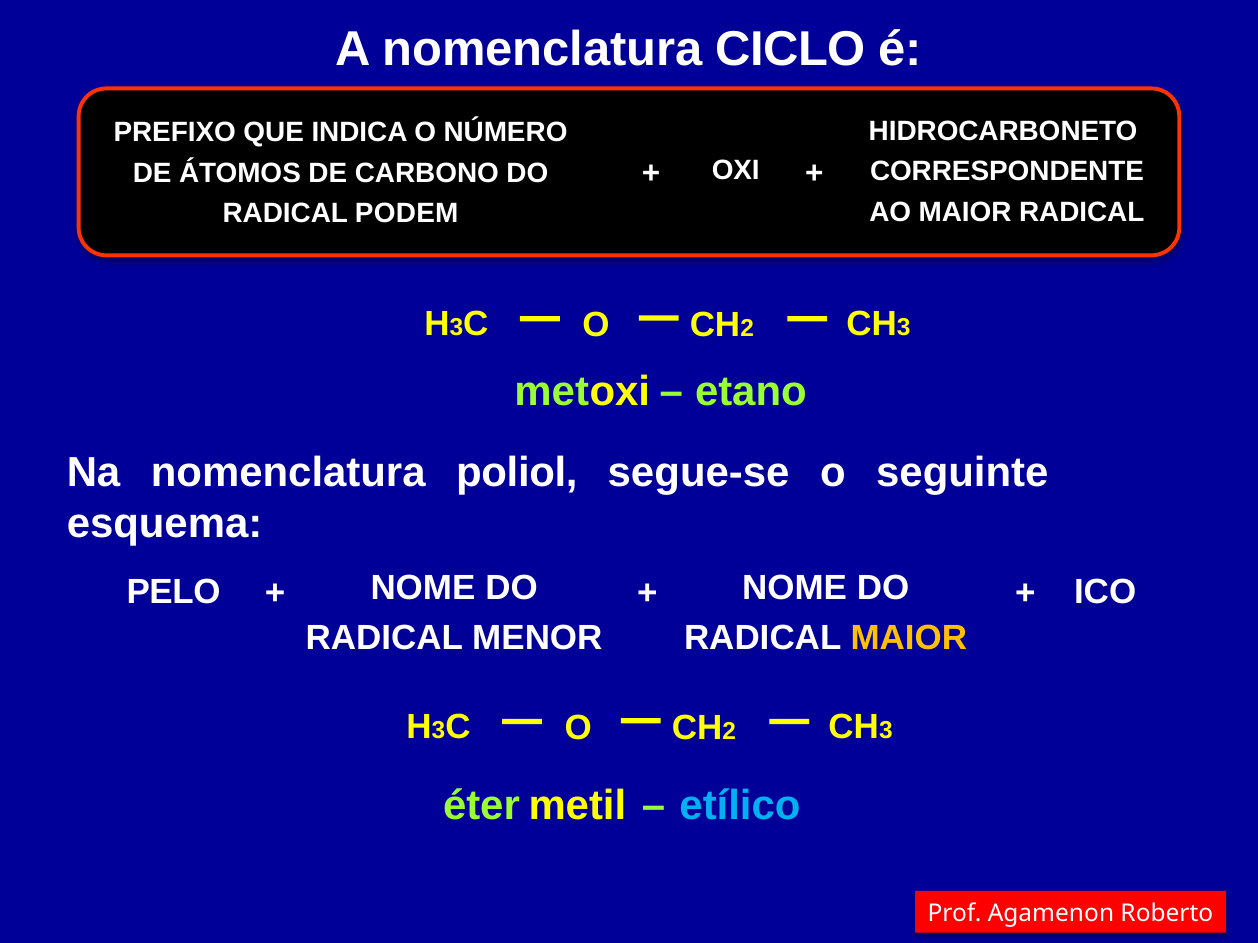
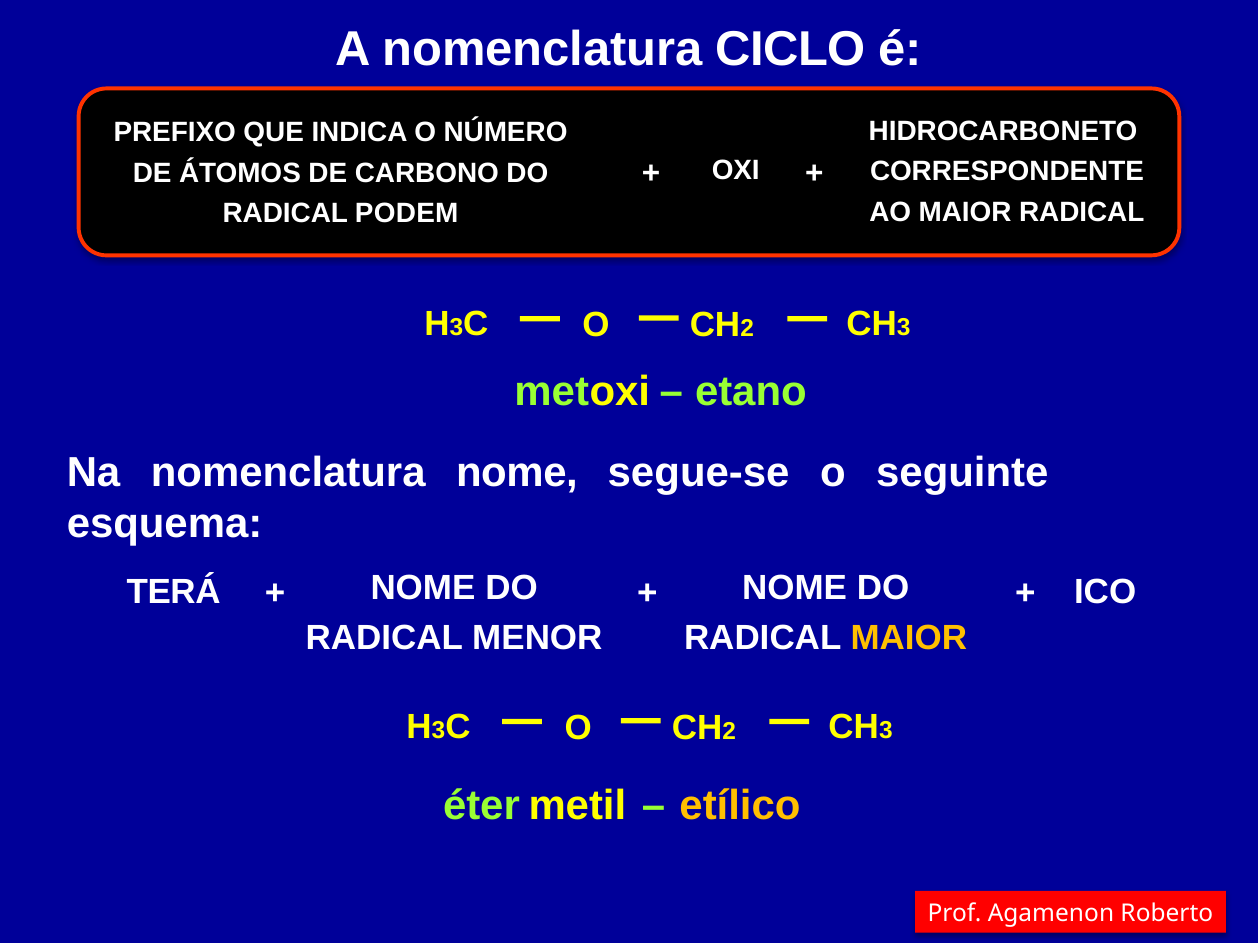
nomenclatura poliol: poliol -> nome
PELO: PELO -> TERÁ
etílico colour: light blue -> yellow
